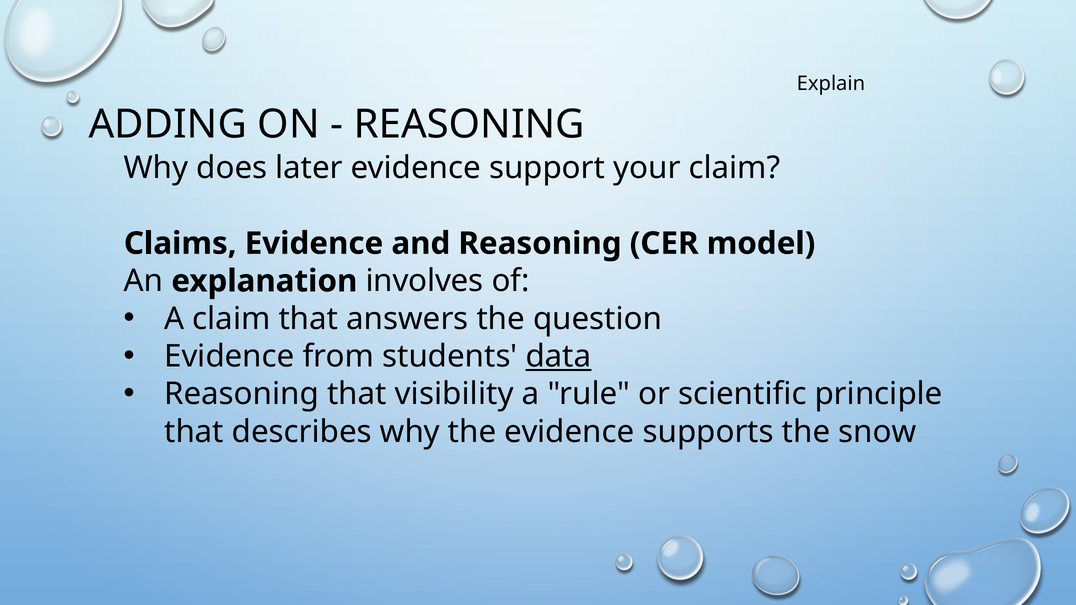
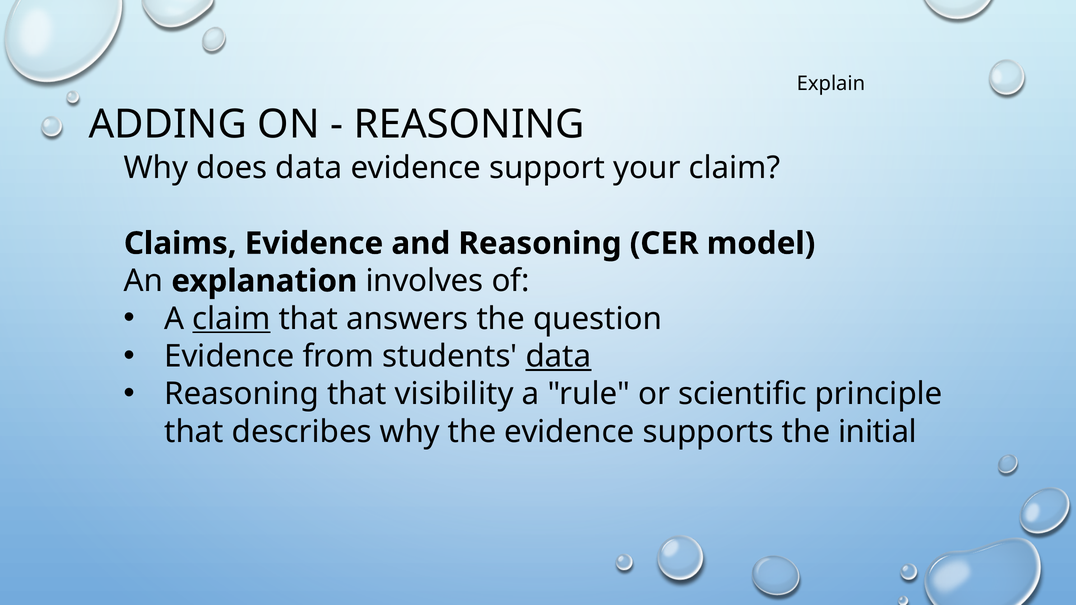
does later: later -> data
claim at (231, 319) underline: none -> present
snow: snow -> initial
